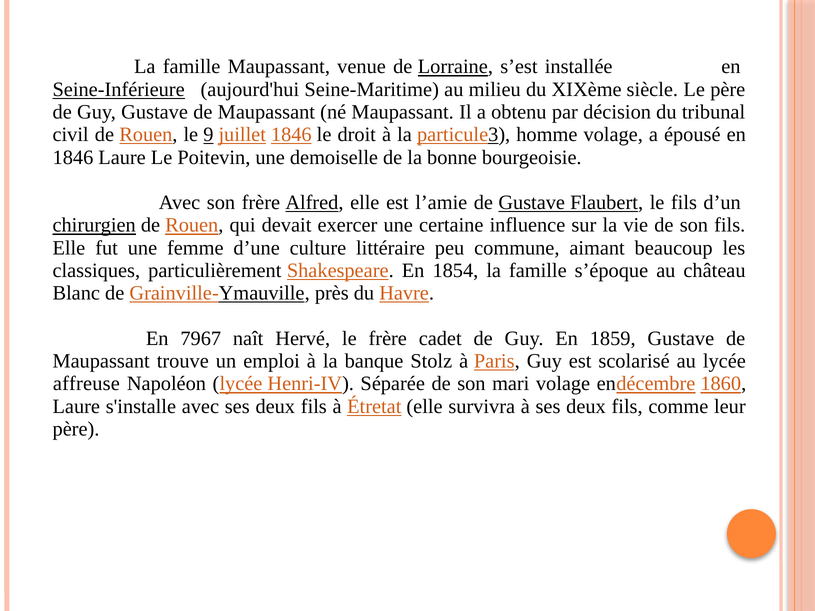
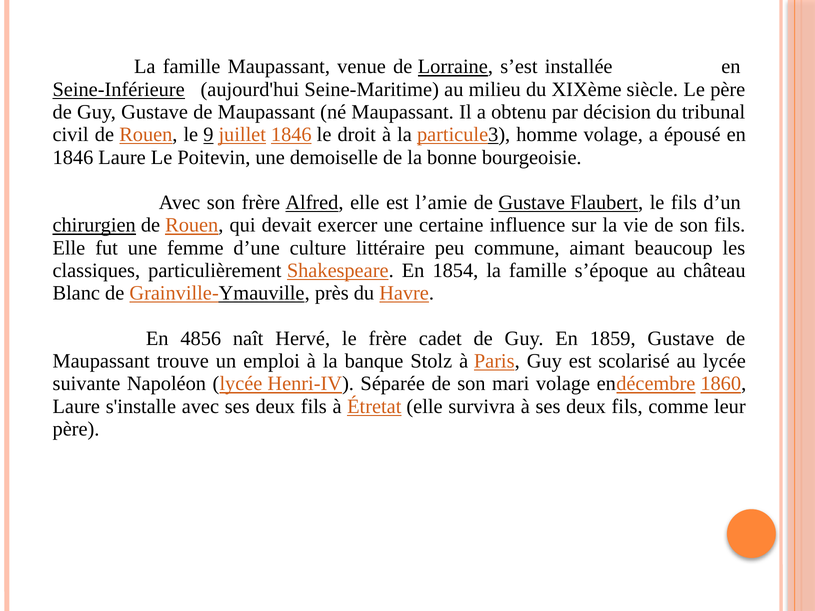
7967: 7967 -> 4856
affreuse: affreuse -> suivante
